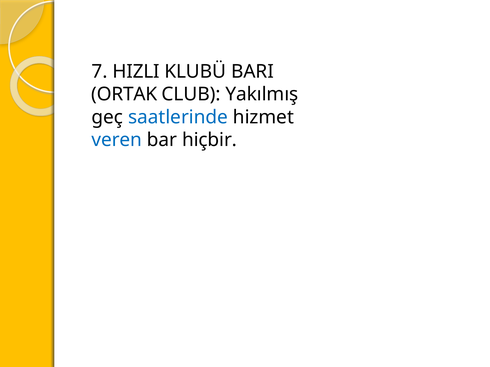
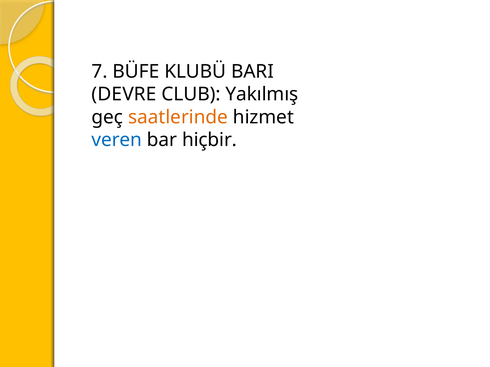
HIZLI: HIZLI -> BÜFE
ORTAK: ORTAK -> DEVRE
saatlerinde colour: blue -> orange
